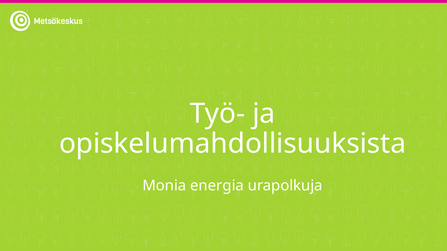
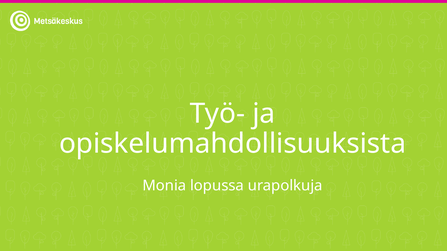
energia: energia -> lopussa
